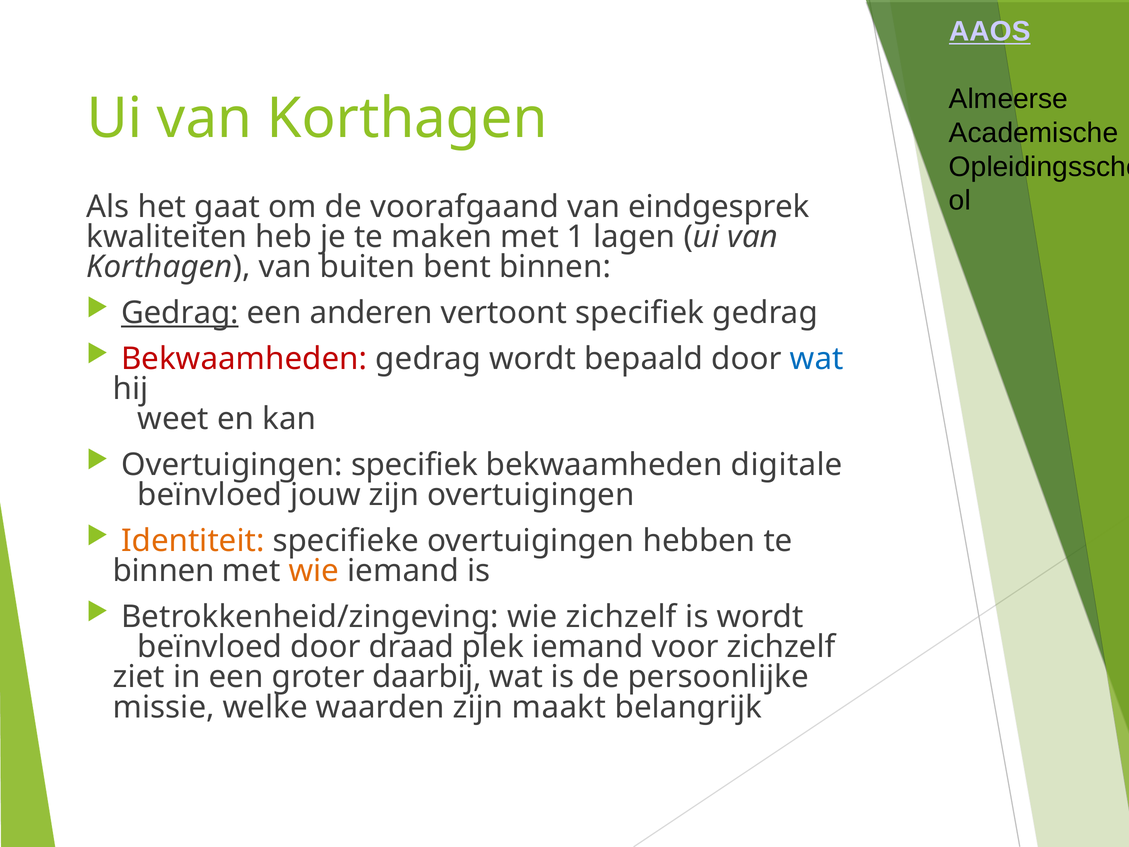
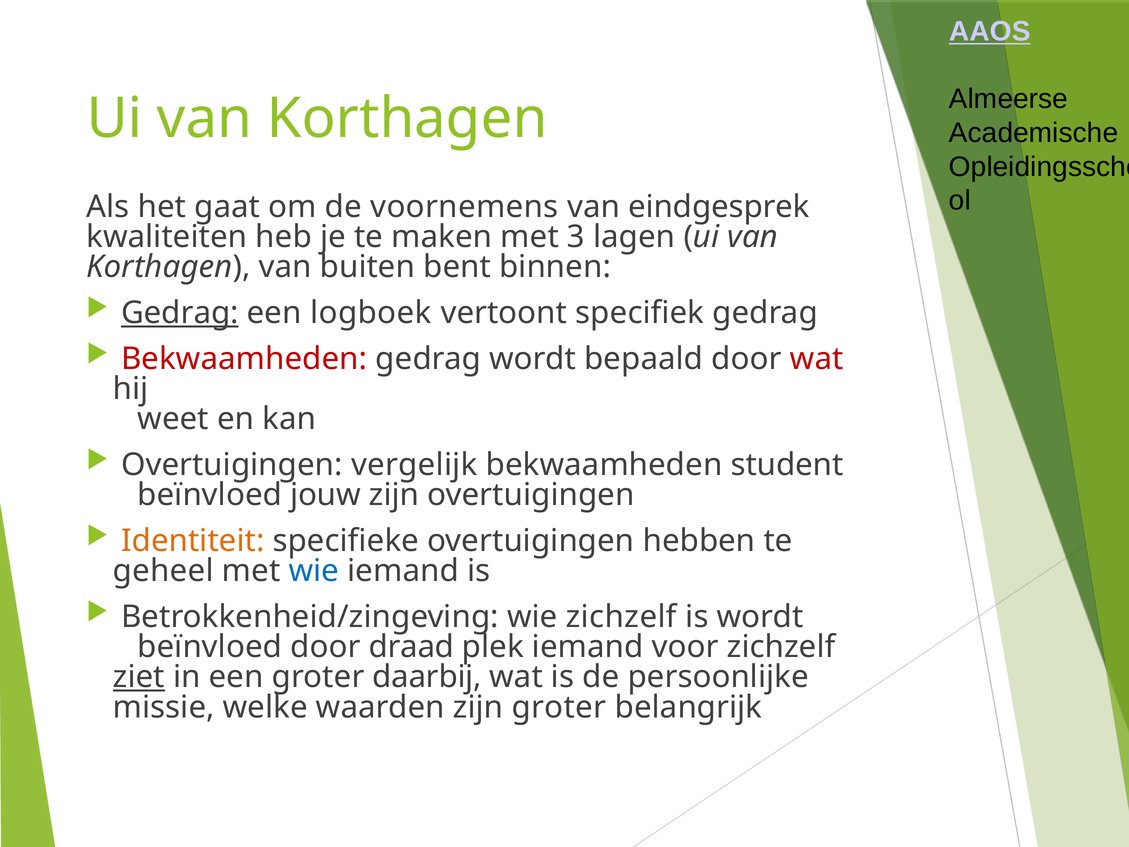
voorafgaand: voorafgaand -> voornemens
1: 1 -> 3
anderen: anderen -> logboek
wat at (817, 359) colour: blue -> red
Overtuigingen specifiek: specifiek -> vergelijk
digitale: digitale -> student
binnen at (164, 571): binnen -> geheel
wie at (314, 571) colour: orange -> blue
ziet underline: none -> present
zijn maakt: maakt -> groter
